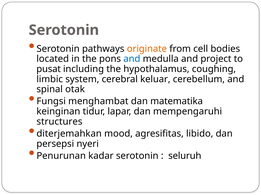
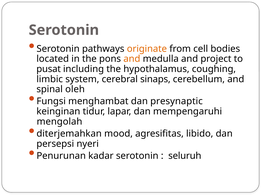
and at (132, 59) colour: blue -> orange
keluar: keluar -> sinaps
otak: otak -> oleh
matematika: matematika -> presynaptic
structures: structures -> mengolah
